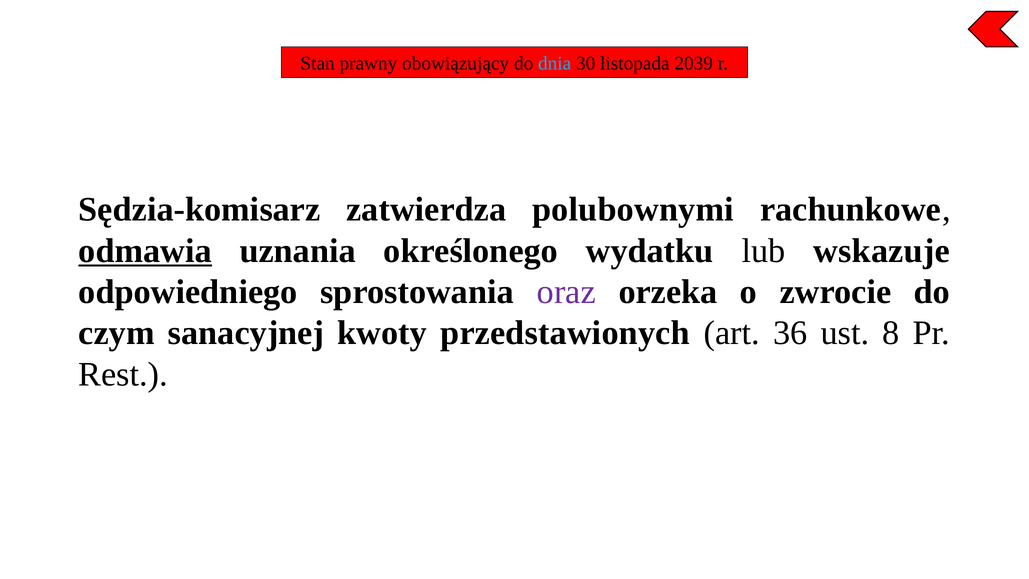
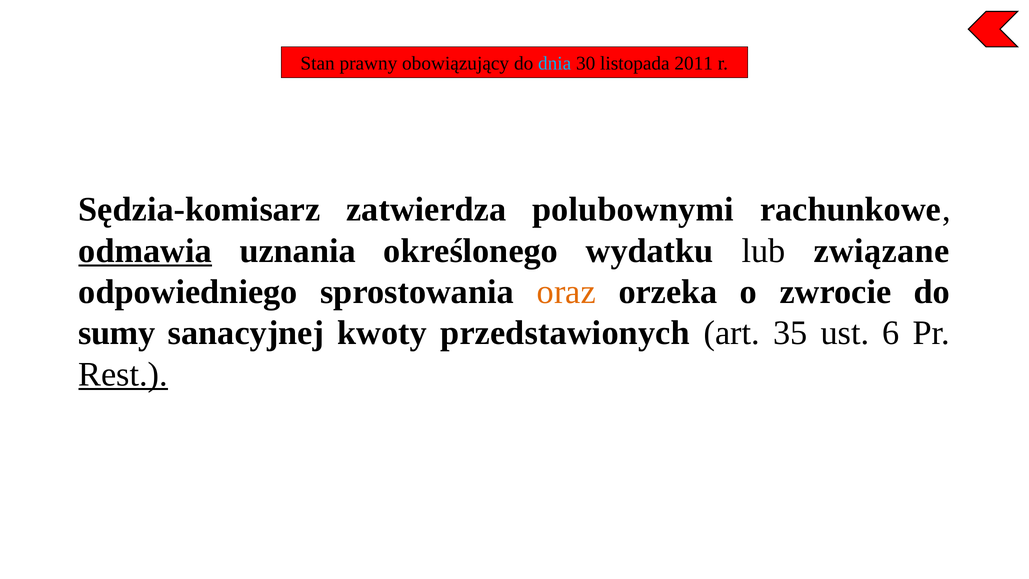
2039: 2039 -> 2011
wskazuje: wskazuje -> związane
oraz colour: purple -> orange
czym: czym -> sumy
36: 36 -> 35
8: 8 -> 6
Rest underline: none -> present
